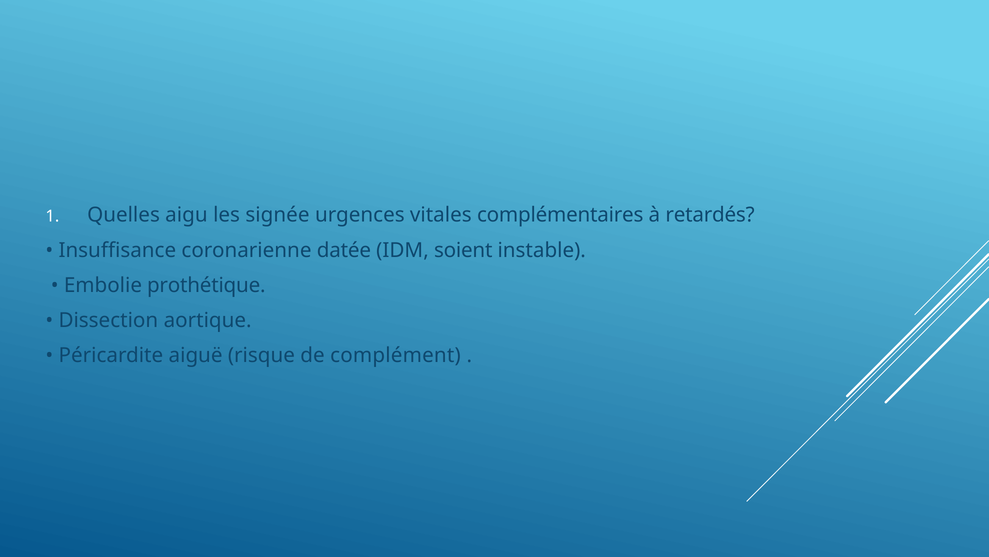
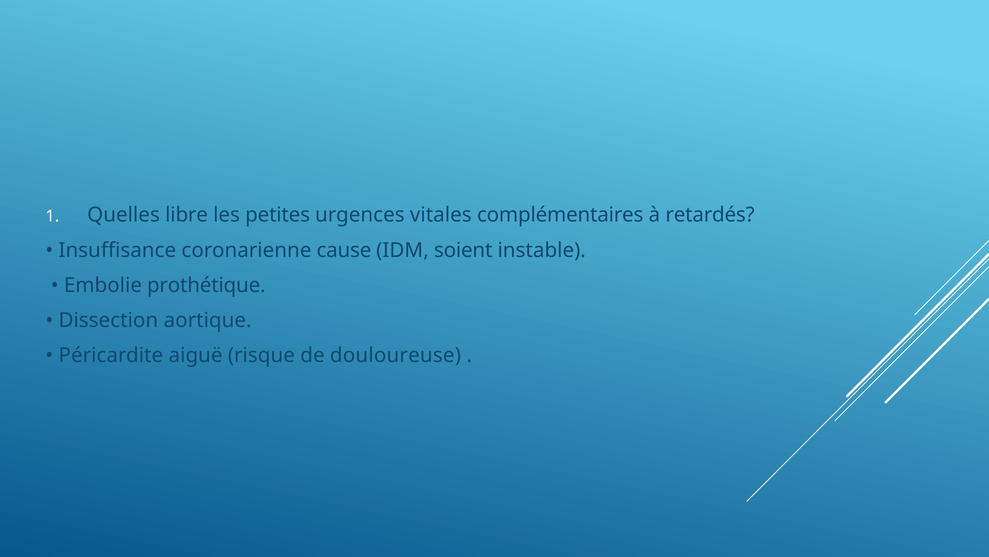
aigu: aigu -> libre
signée: signée -> petites
datée: datée -> cause
complément: complément -> douloureuse
